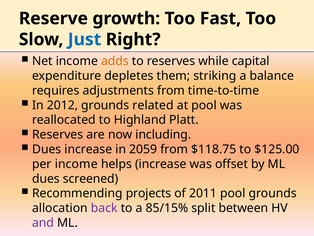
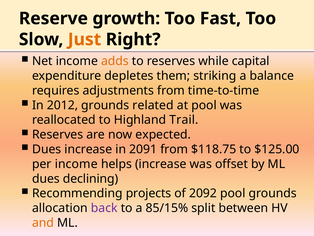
Just colour: blue -> orange
Platt: Platt -> Trail
including: including -> expected
2059: 2059 -> 2091
screened: screened -> declining
2011: 2011 -> 2092
and colour: purple -> orange
